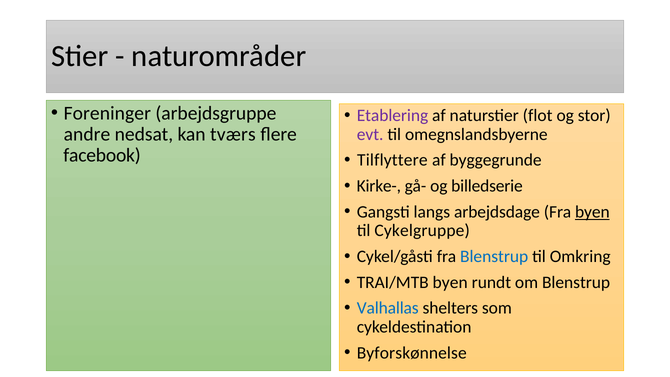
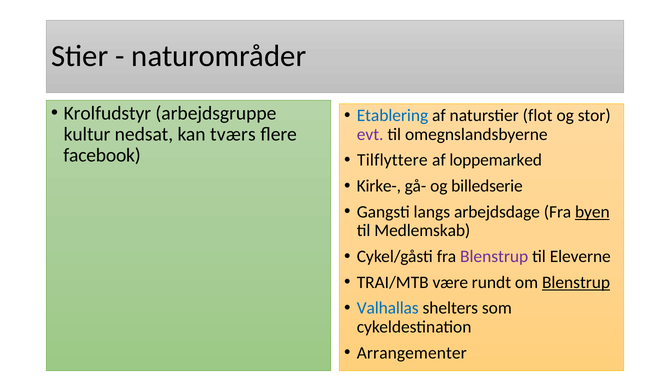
Foreninger: Foreninger -> Krolfudstyr
Etablering colour: purple -> blue
andre: andre -> kultur
byggegrunde: byggegrunde -> loppemarked
Cykelgruppe: Cykelgruppe -> Medlemskab
Blenstrup at (494, 256) colour: blue -> purple
Omkring: Omkring -> Eleverne
TRAI/MTB byen: byen -> være
Blenstrup at (576, 282) underline: none -> present
Byforskønnelse: Byforskønnelse -> Arrangementer
